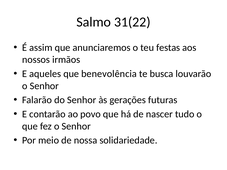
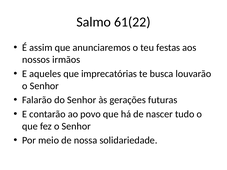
31(22: 31(22 -> 61(22
benevolência: benevolência -> imprecatórias
